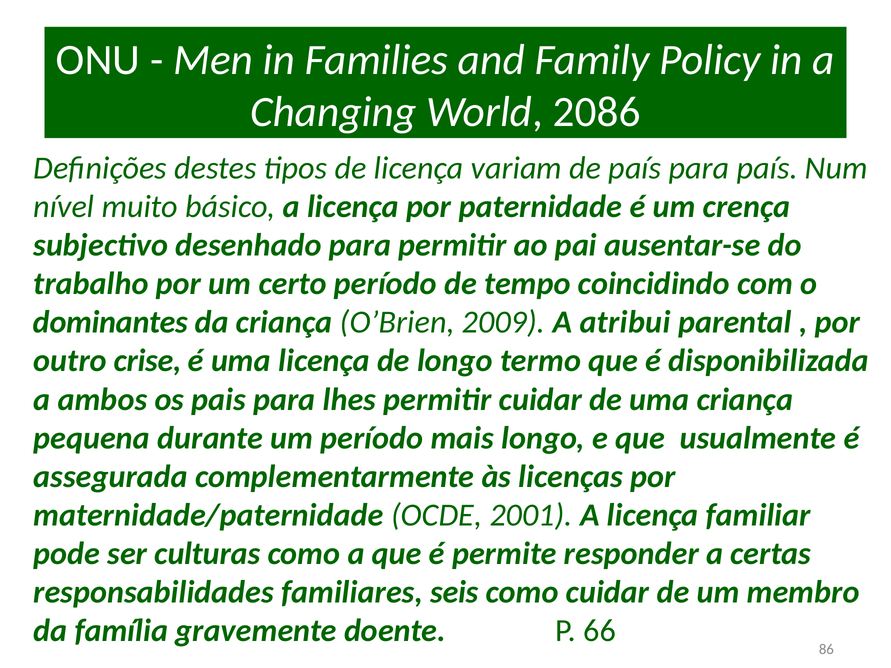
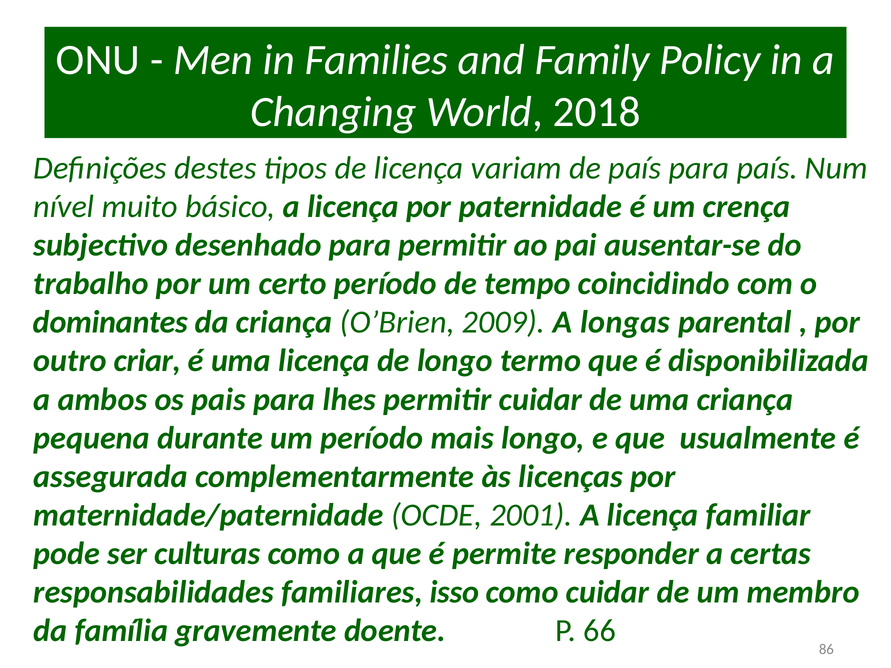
2086: 2086 -> 2018
atribui: atribui -> longas
crise: crise -> criar
seis: seis -> isso
